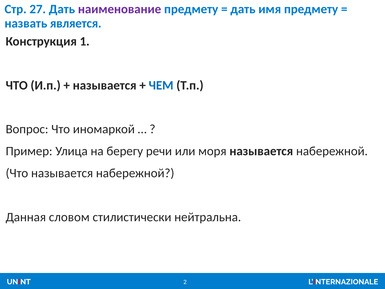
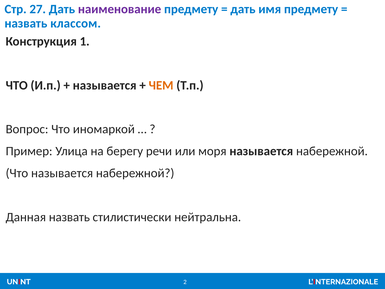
является: является -> классом
ЧЕМ colour: blue -> orange
Данная словом: словом -> назвать
